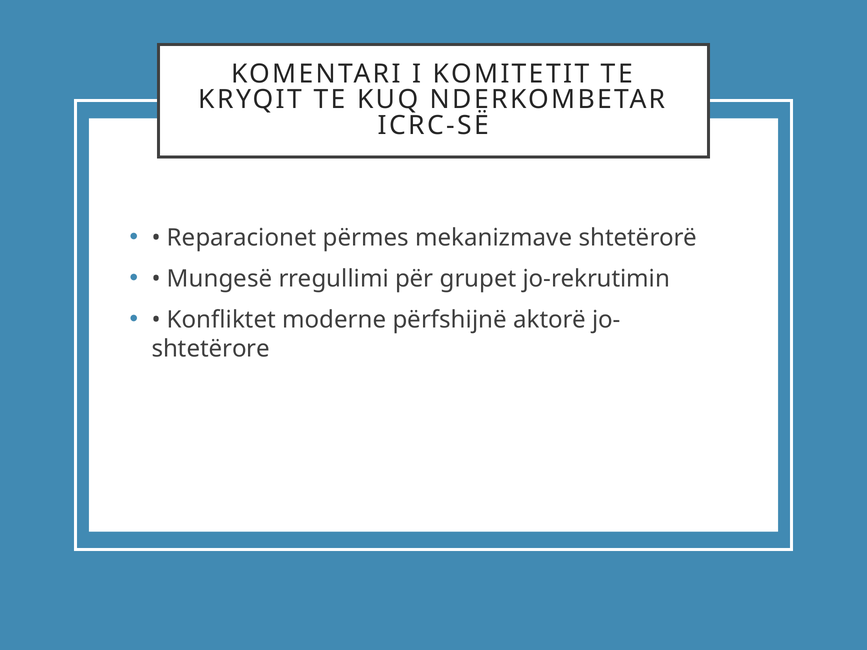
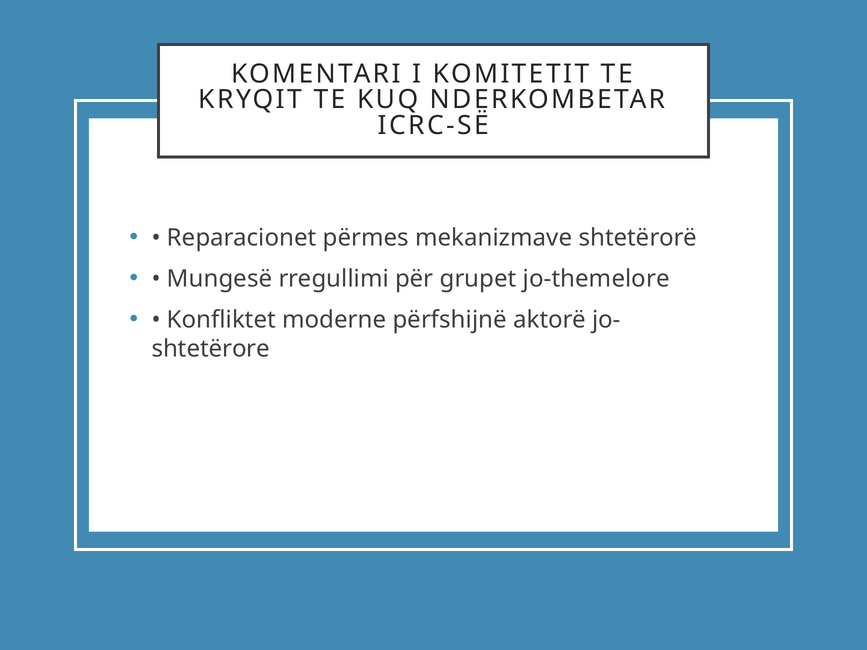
jo-rekrutimin: jo-rekrutimin -> jo-themelore
